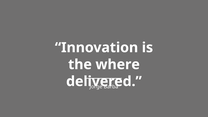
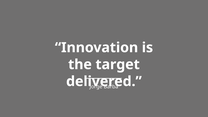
where: where -> target
